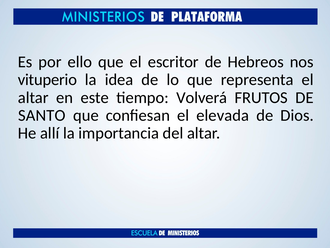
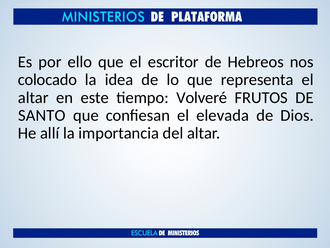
vituperio: vituperio -> colocado
Volverá: Volverá -> Volveré
